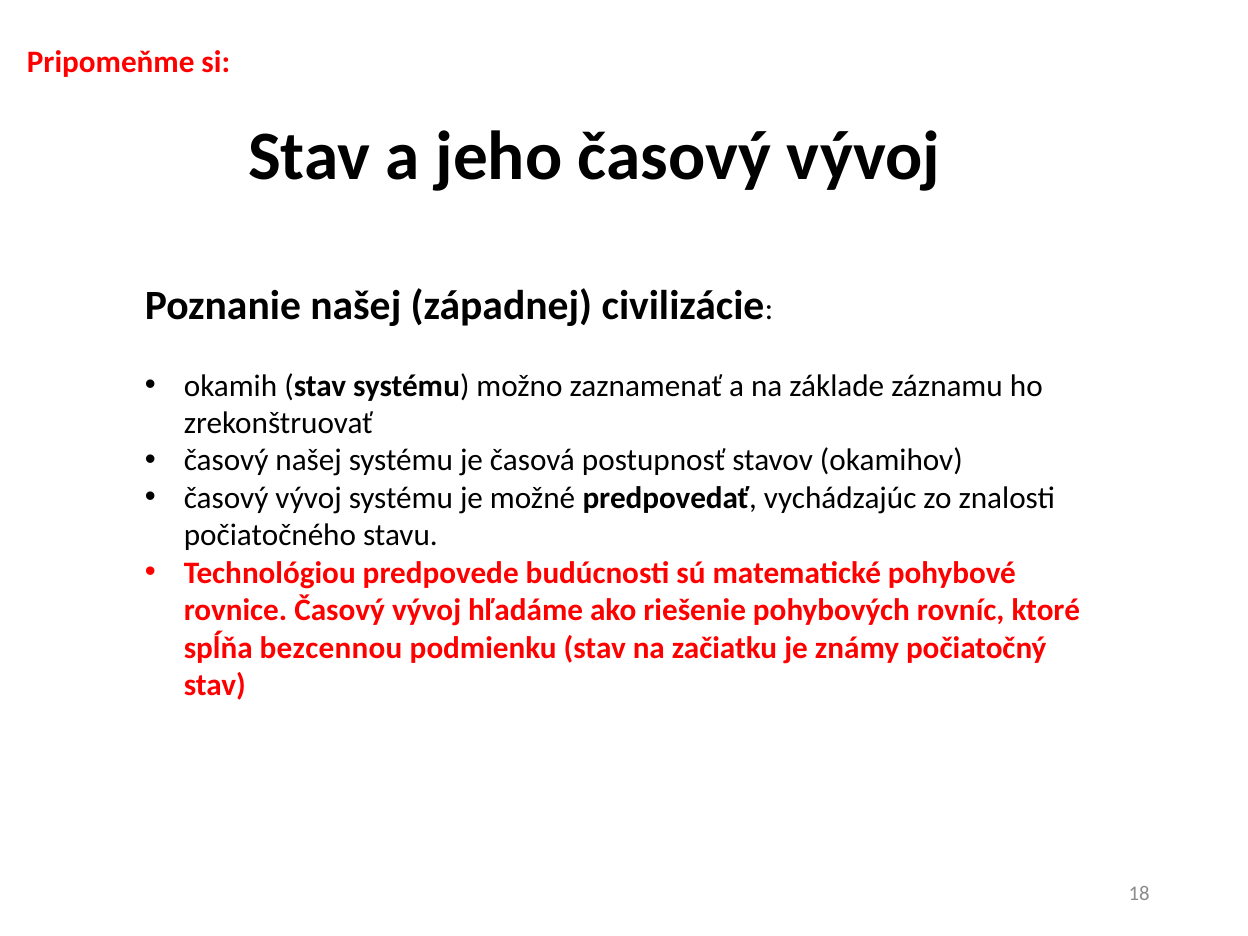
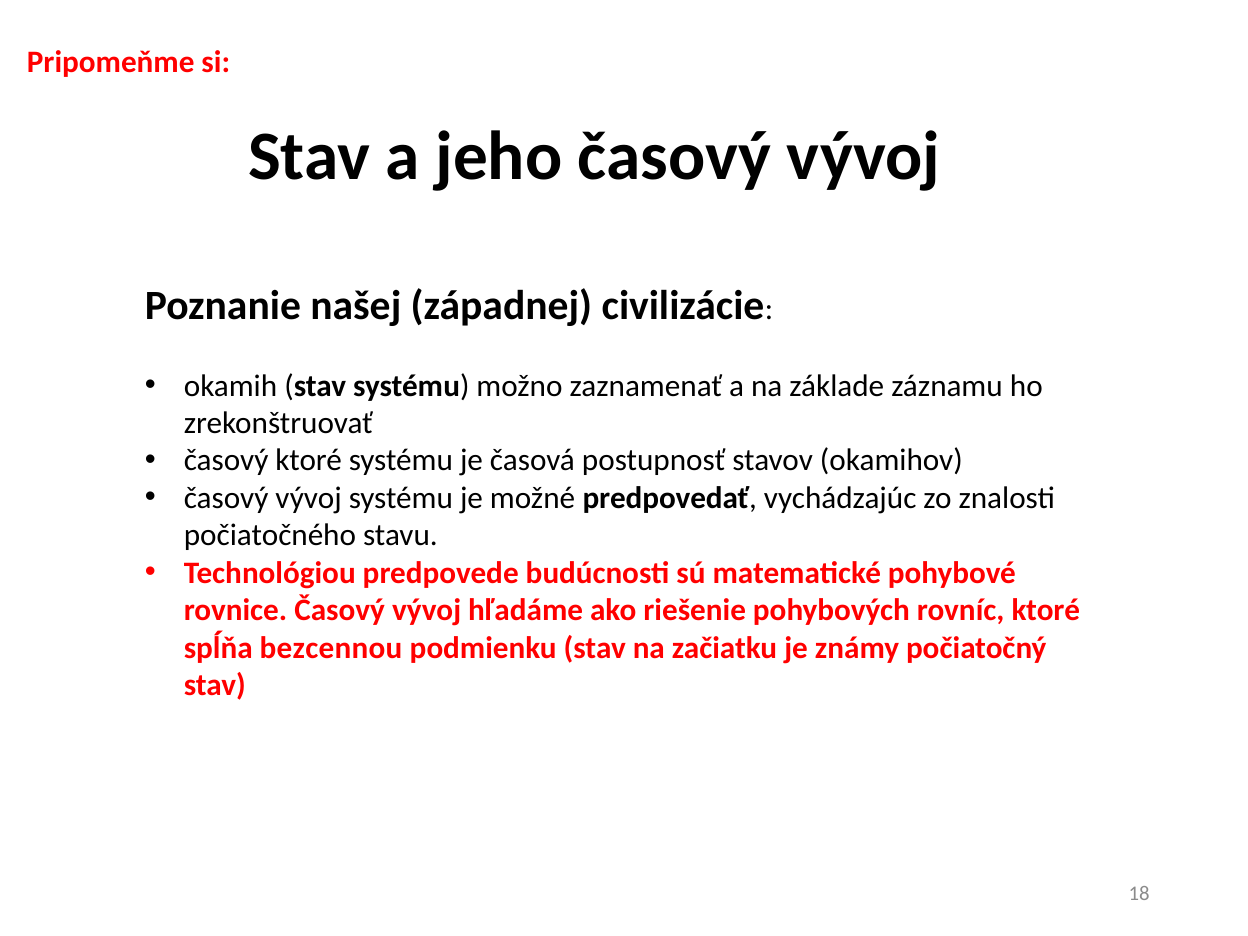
časový našej: našej -> ktoré
